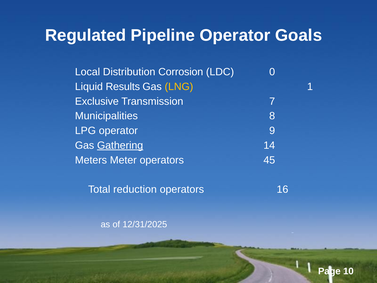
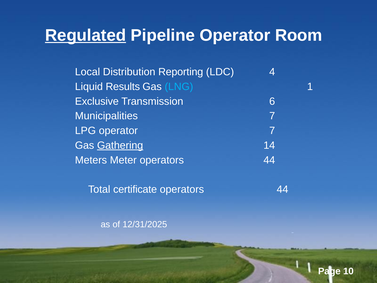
Regulated underline: none -> present
Goals: Goals -> Room
Corrosion: Corrosion -> Reporting
0: 0 -> 4
LNG colour: yellow -> light blue
7: 7 -> 6
Municipalities 8: 8 -> 7
operator 9: 9 -> 7
Meter operators 45: 45 -> 44
reduction: reduction -> certificate
16 at (282, 189): 16 -> 44
